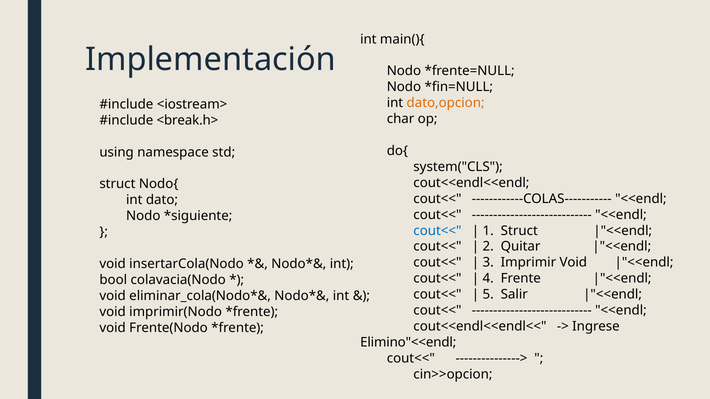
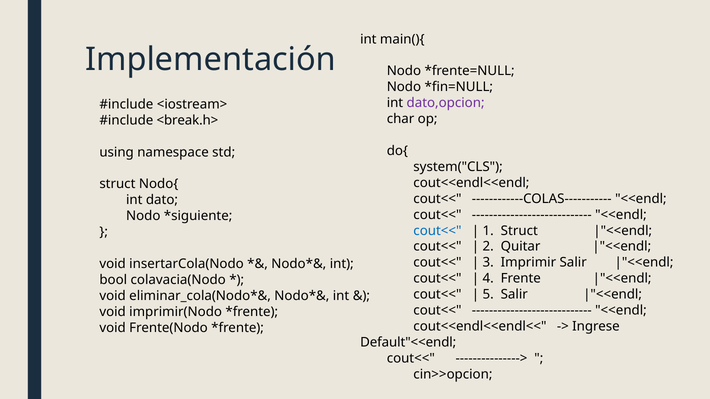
dato,opcion colour: orange -> purple
Imprimir Void: Void -> Salir
Elimino"<<endl: Elimino"<<endl -> Default"<<endl
